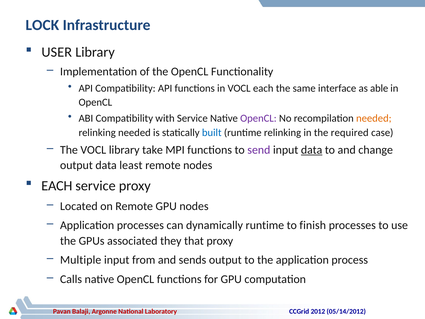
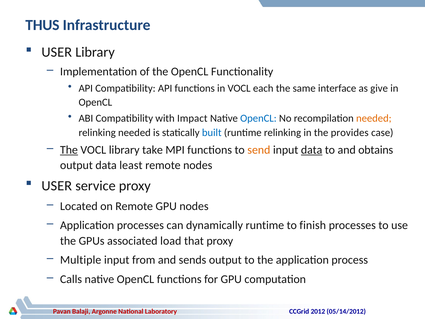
LOCK: LOCK -> THUS
able: able -> give
with Service: Service -> Impact
OpenCL at (258, 118) colour: purple -> blue
required: required -> provides
The at (69, 150) underline: none -> present
send colour: purple -> orange
change: change -> obtains
EACH at (57, 186): EACH -> USER
they: they -> load
